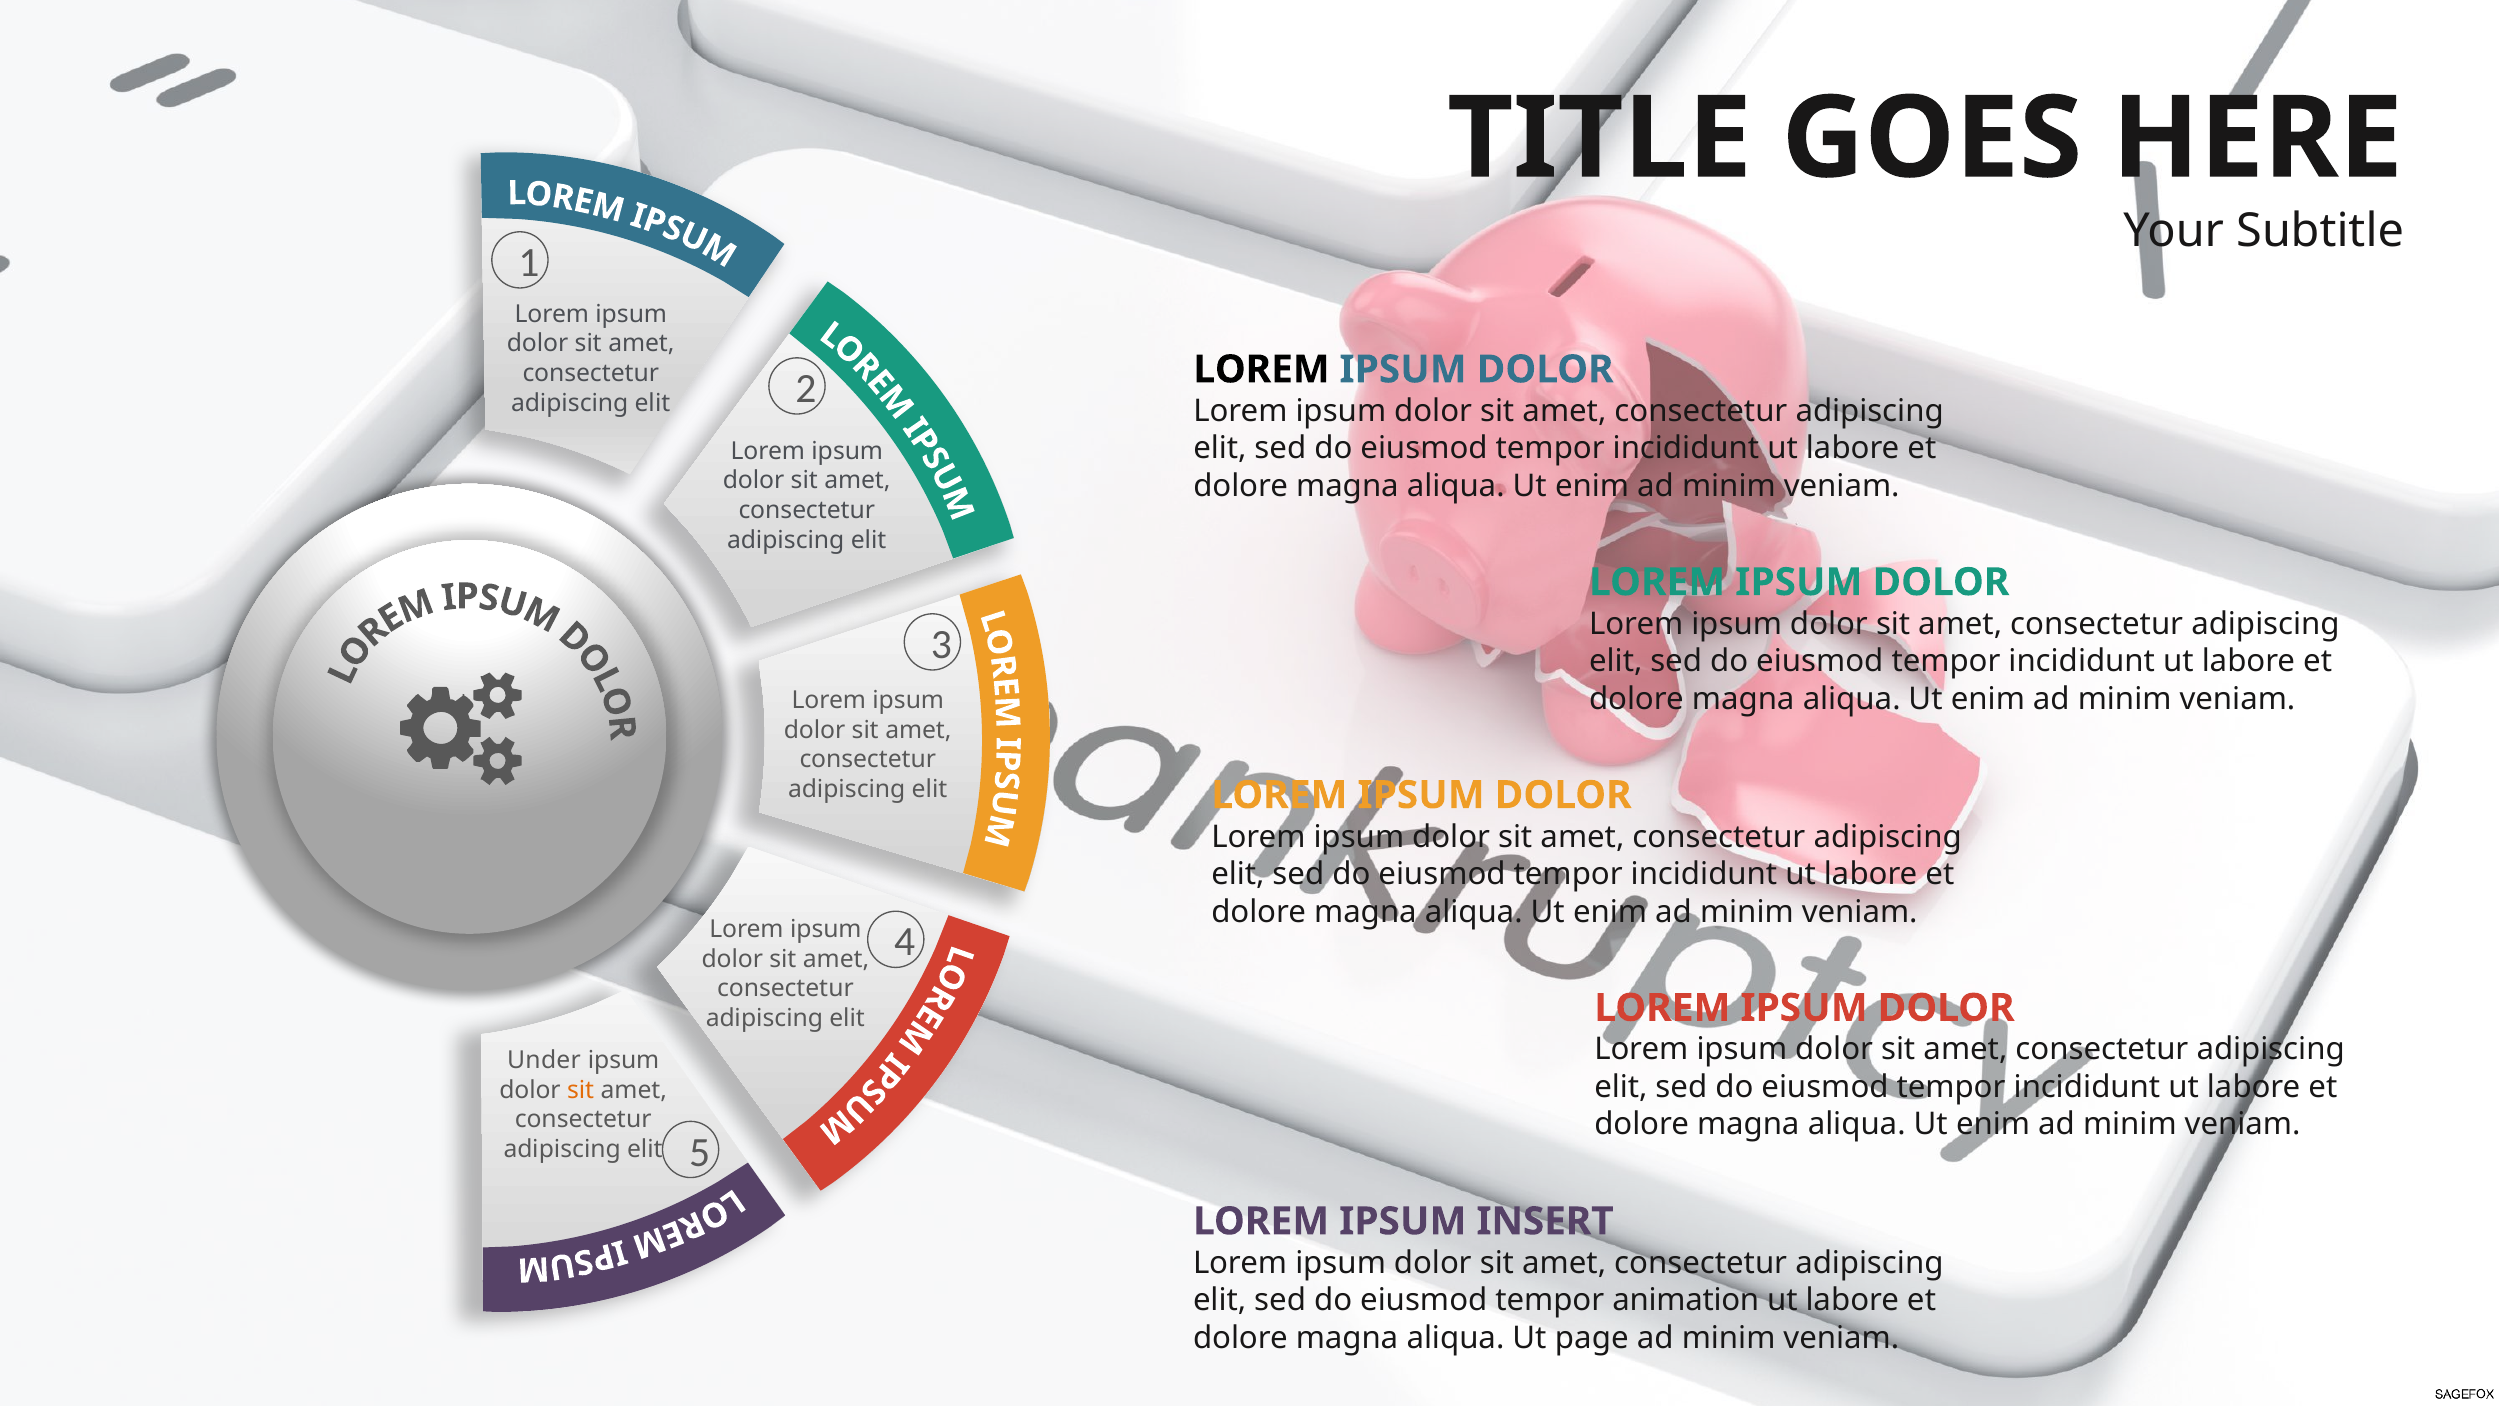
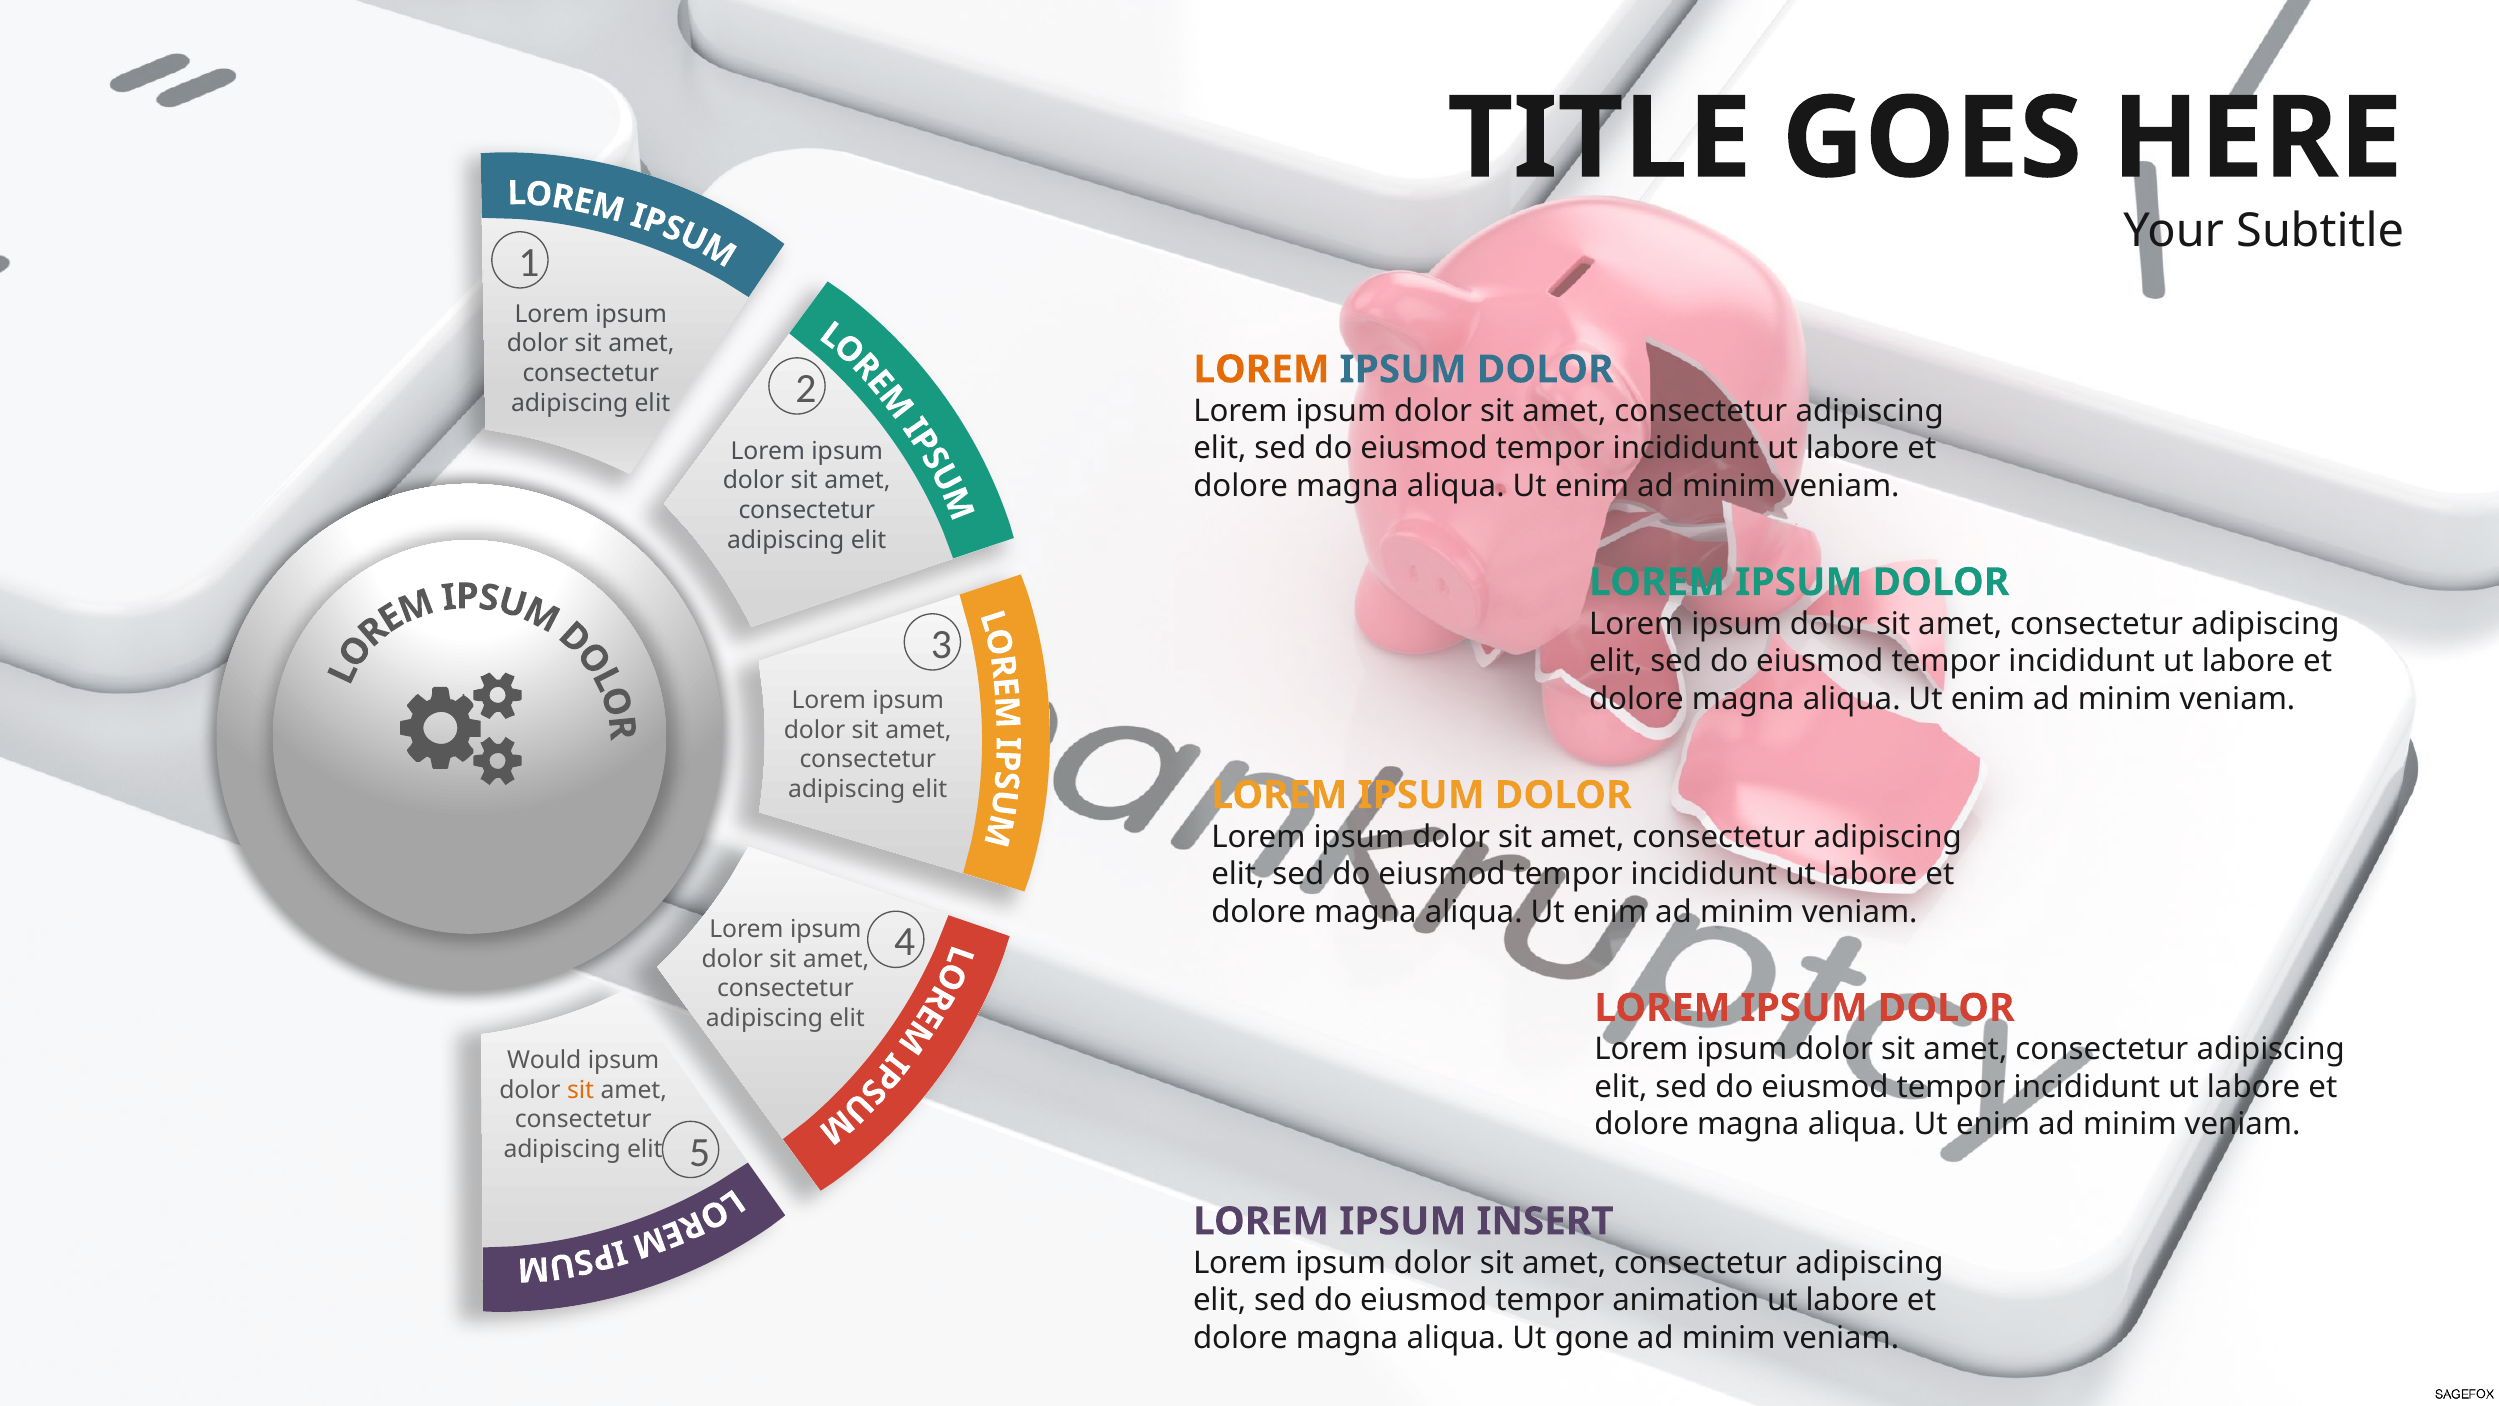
LOREM at (1261, 369) colour: black -> orange
Under: Under -> Would
page: page -> gone
